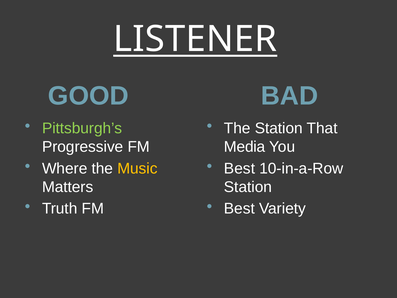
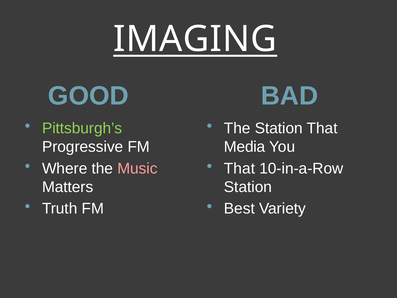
LISTENER: LISTENER -> IMAGING
Music colour: yellow -> pink
Best at (240, 168): Best -> That
